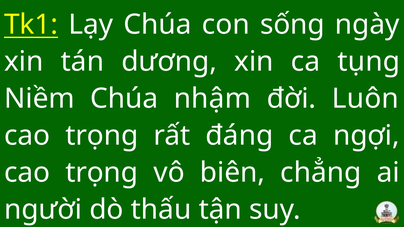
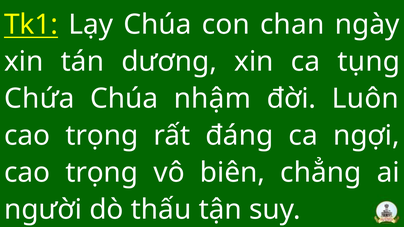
sống: sống -> chan
Niềm: Niềm -> Chứa
